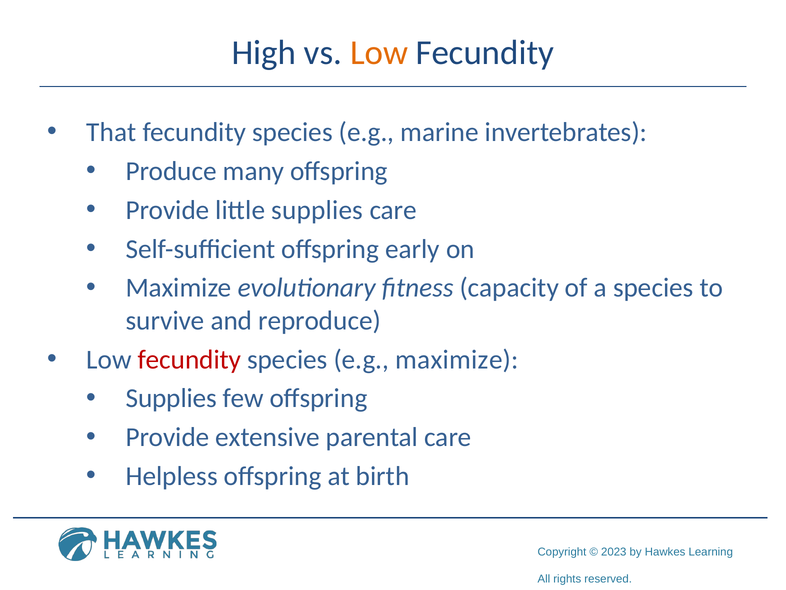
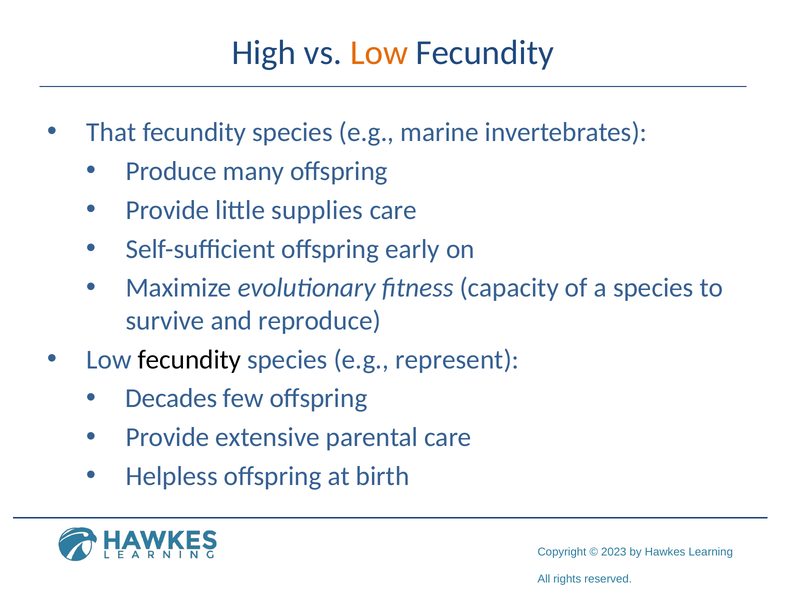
fecundity at (189, 359) colour: red -> black
e.g maximize: maximize -> represent
Supplies at (171, 398): Supplies -> Decades
